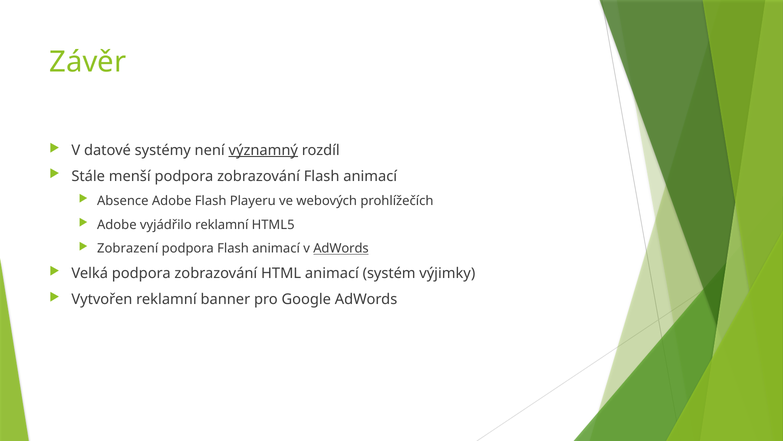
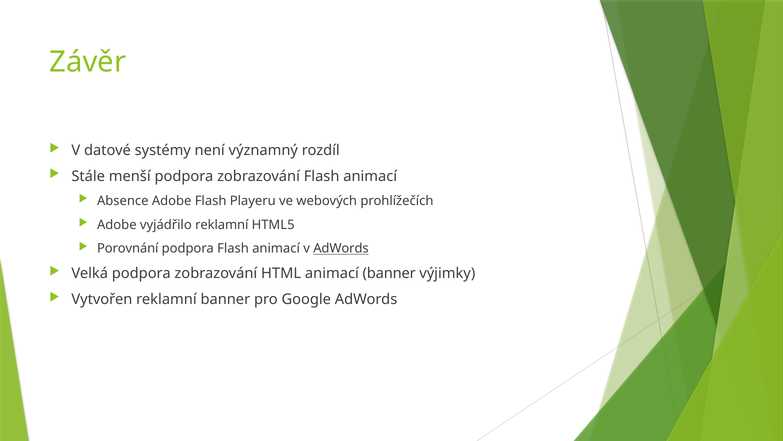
významný underline: present -> none
Zobrazení: Zobrazení -> Porovnání
animací systém: systém -> banner
